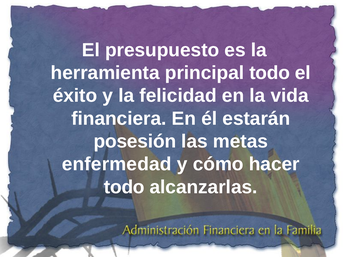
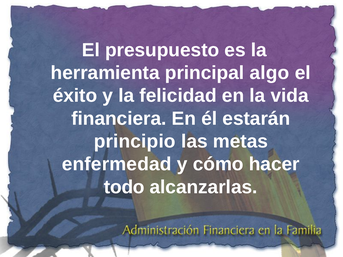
principal todo: todo -> algo
posesión: posesión -> principio
